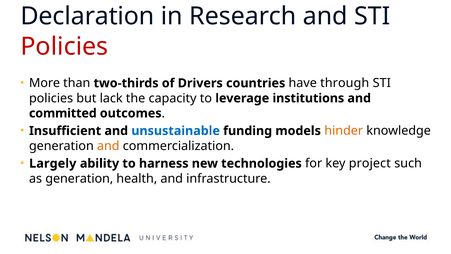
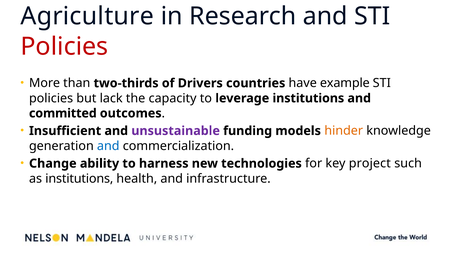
Declaration: Declaration -> Agriculture
through: through -> example
unsustainable colour: blue -> purple
and at (108, 146) colour: orange -> blue
Largely: Largely -> Change
as generation: generation -> institutions
